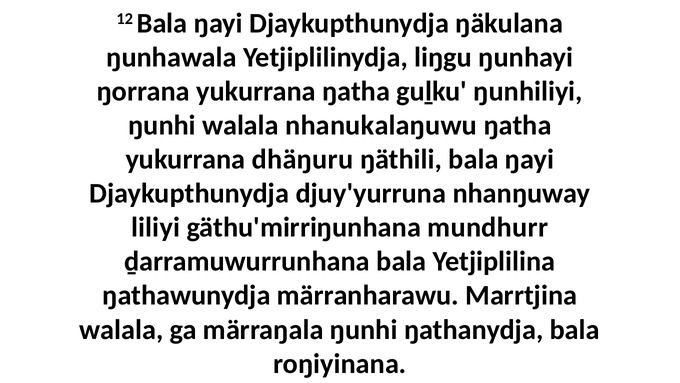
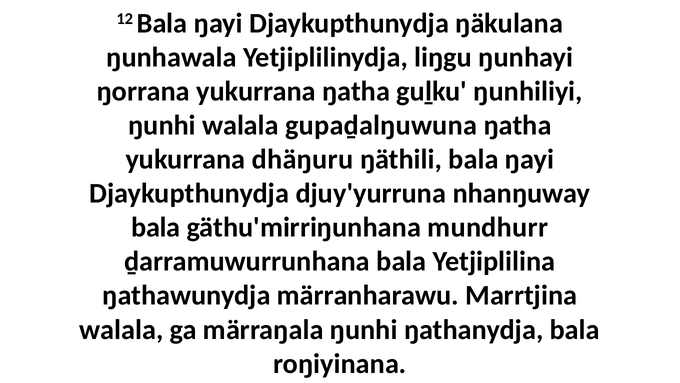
nhanukalaŋuwu: nhanukalaŋuwu -> gupaḏalŋuwuna
liliyi at (156, 227): liliyi -> bala
